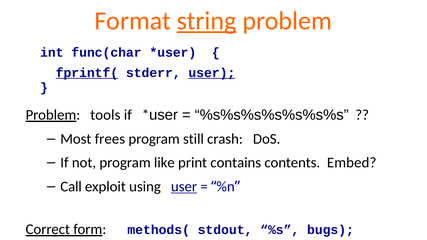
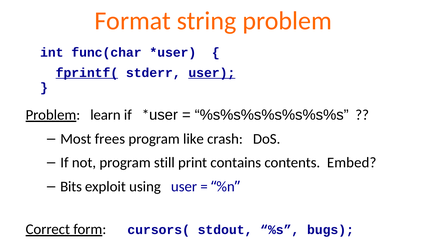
string underline: present -> none
tools: tools -> learn
still: still -> like
like: like -> still
Call: Call -> Bits
user at (184, 187) underline: present -> none
methods(: methods( -> cursors(
